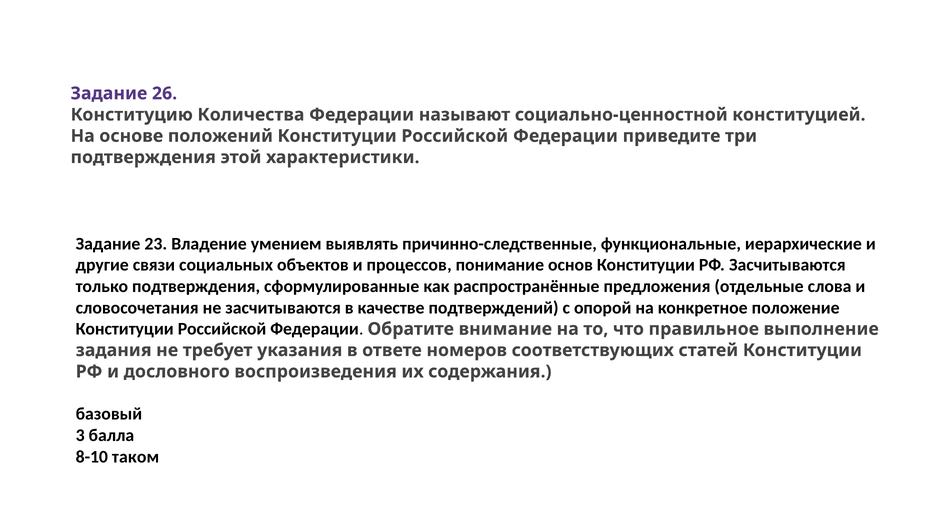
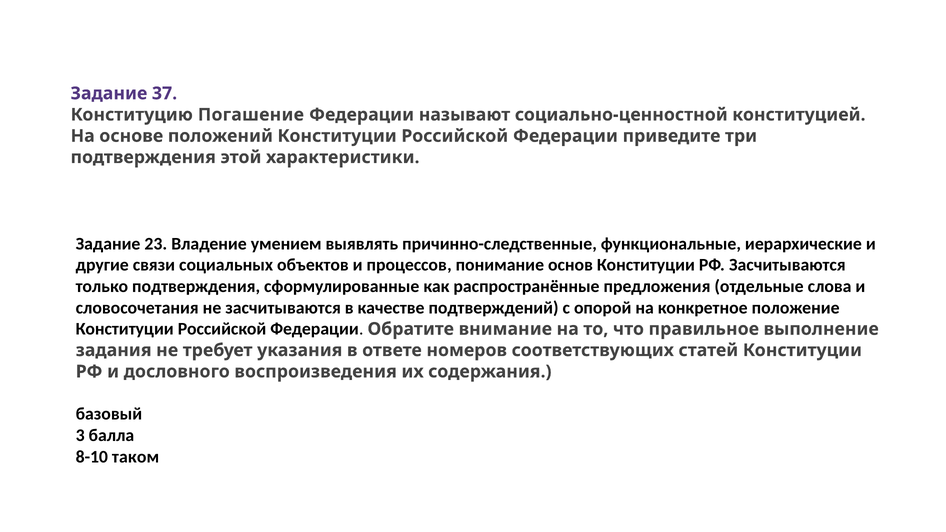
26: 26 -> 37
Количества: Количества -> Погашение
